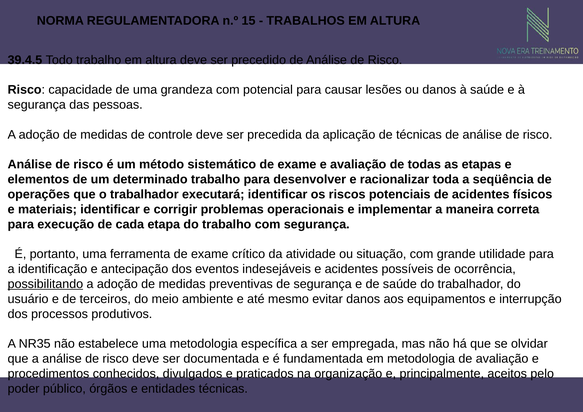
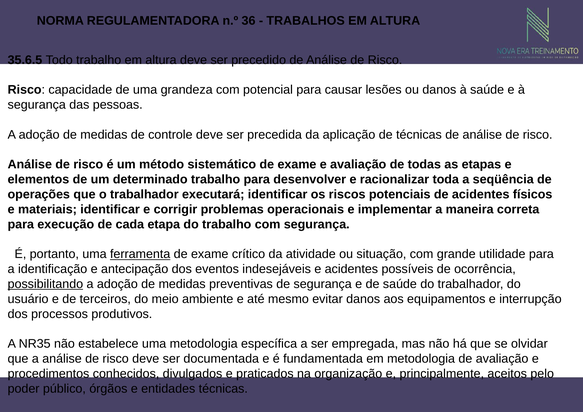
15: 15 -> 36
39.4.5: 39.4.5 -> 35.6.5
ferramenta underline: none -> present
